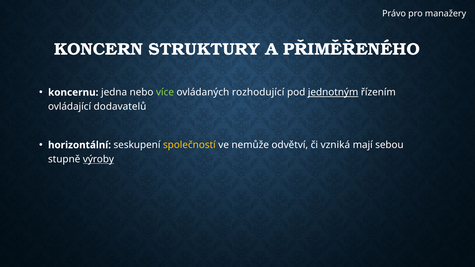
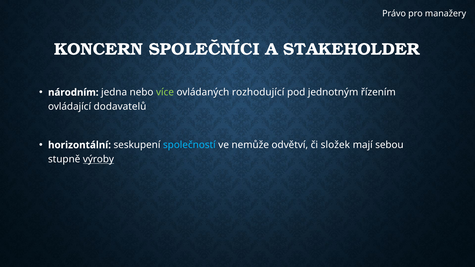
STRUKTURY: STRUKTURY -> SPOLEČNÍCI
PŘIMĚŘENÉHO: PŘIMĚŘENÉHO -> STAKEHOLDER
koncernu: koncernu -> národním
jednotným underline: present -> none
společností colour: yellow -> light blue
vzniká: vzniká -> složek
